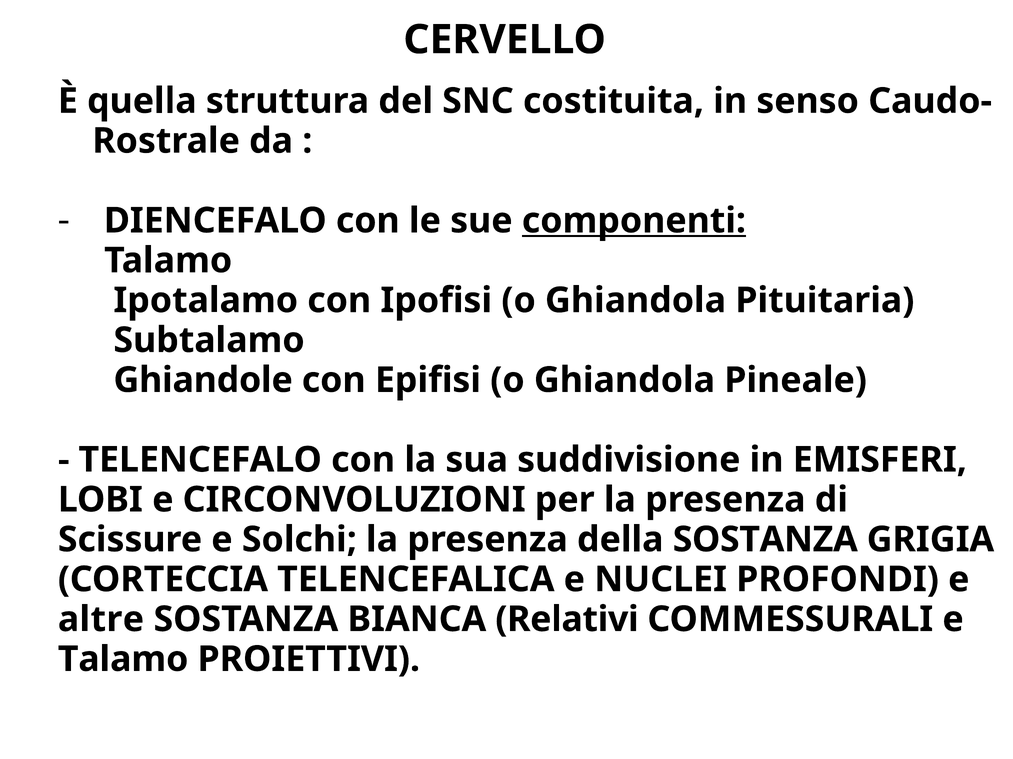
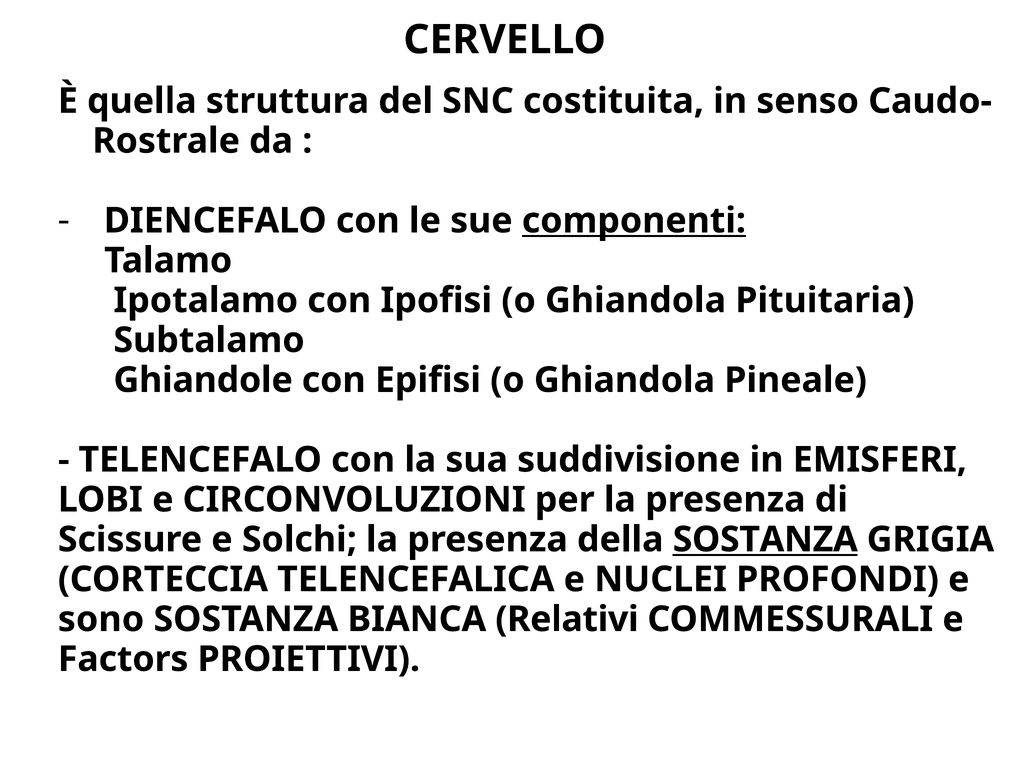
SOSTANZA at (765, 540) underline: none -> present
altre: altre -> sono
Talamo at (123, 660): Talamo -> Factors
